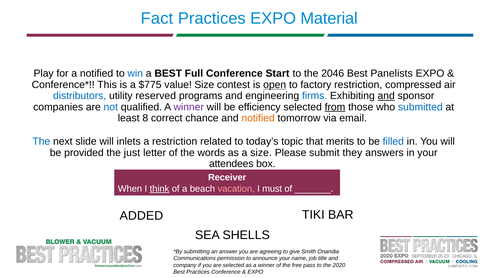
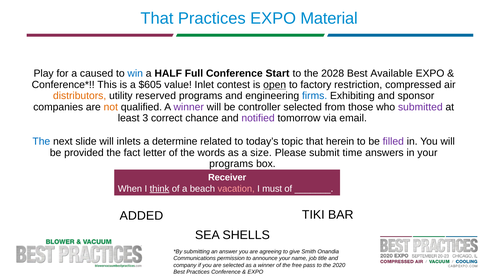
Fact at (157, 18): Fact -> That
a notified: notified -> caused
a BEST: BEST -> HALF
2046: 2046 -> 2028
Panelists: Panelists -> Available
$775: $775 -> $605
value Size: Size -> Inlet
distributors colour: blue -> orange
and at (386, 96) underline: present -> none
not colour: blue -> orange
efficiency: efficiency -> controller
from underline: present -> none
submitted colour: blue -> purple
8: 8 -> 3
notified at (258, 118) colour: orange -> purple
a restriction: restriction -> determine
merits: merits -> herein
filled colour: blue -> purple
just: just -> fact
they: they -> time
attendees at (231, 164): attendees -> programs
